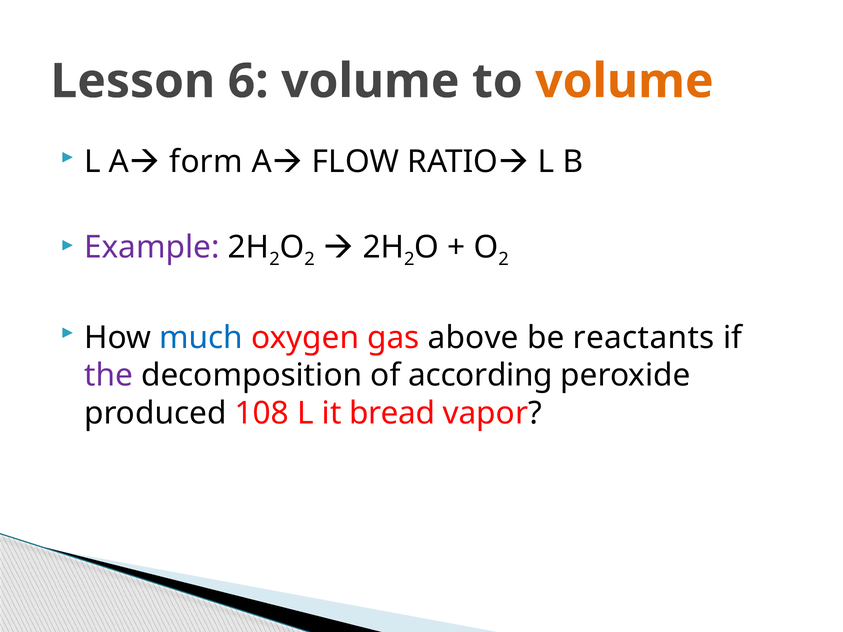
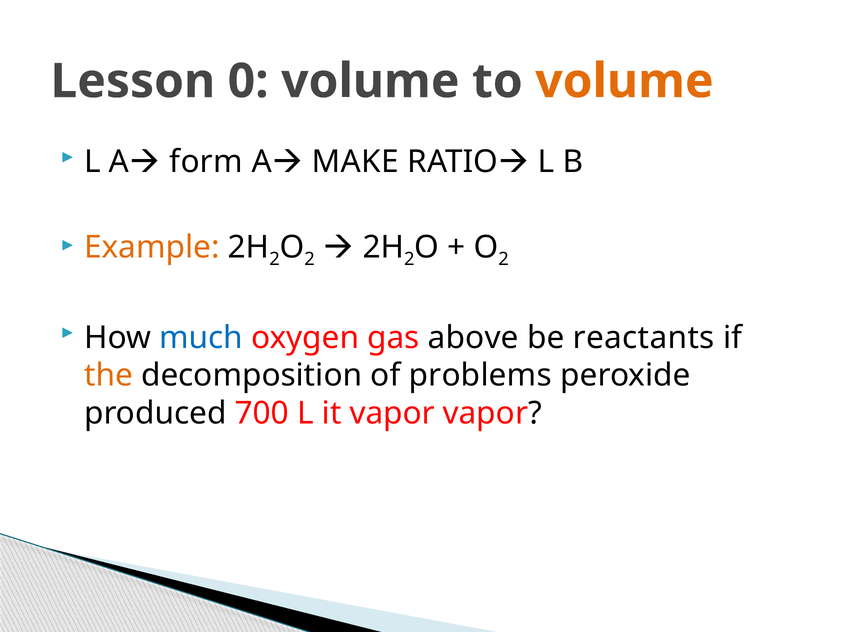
6: 6 -> 0
FLOW: FLOW -> MAKE
Example colour: purple -> orange
the colour: purple -> orange
according: according -> problems
108: 108 -> 700
it bread: bread -> vapor
